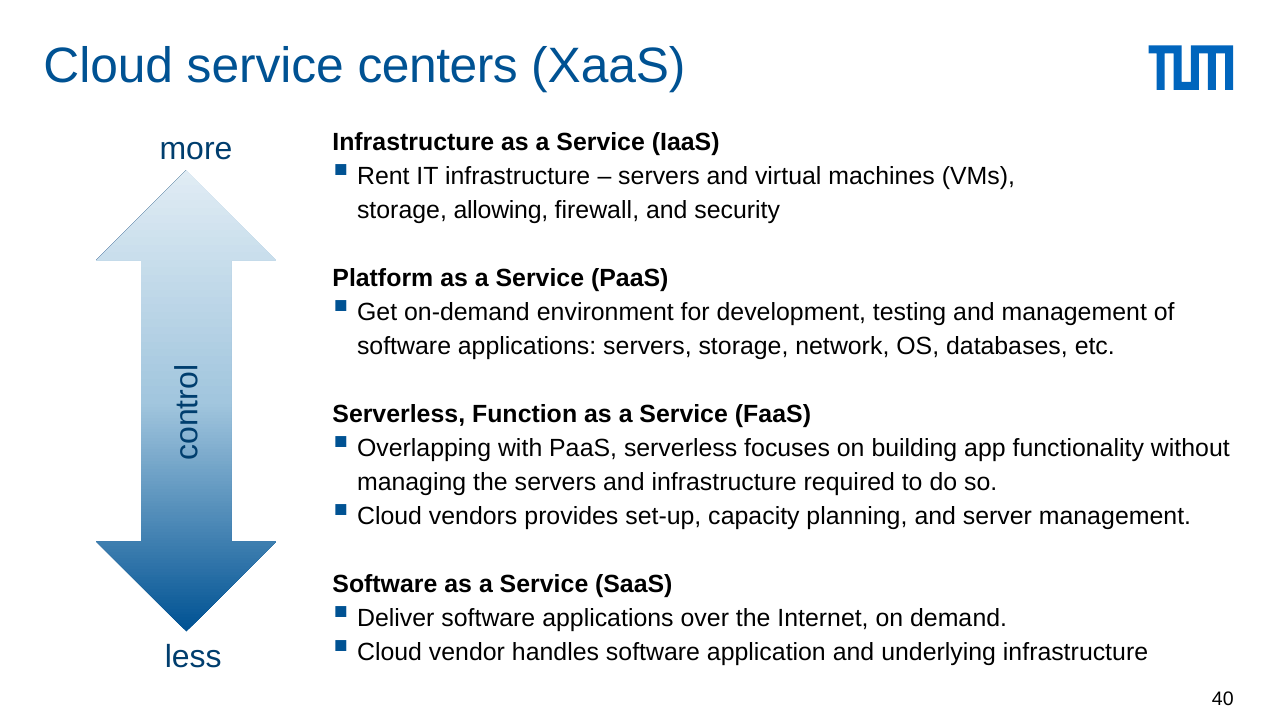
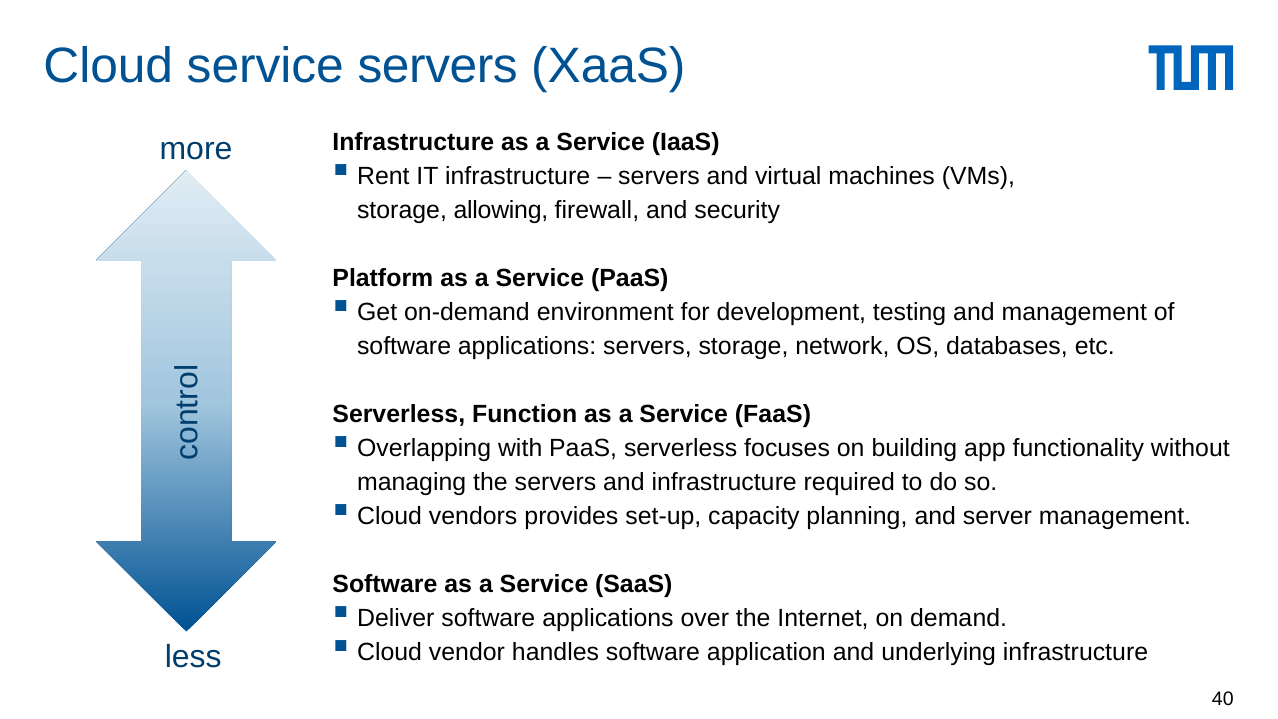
service centers: centers -> servers
